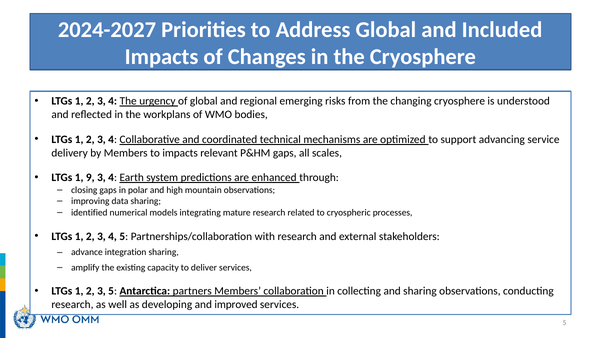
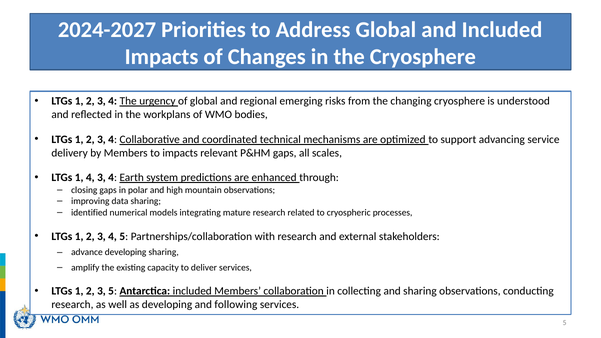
1 9: 9 -> 4
advance integration: integration -> developing
Antarctica partners: partners -> included
improved: improved -> following
